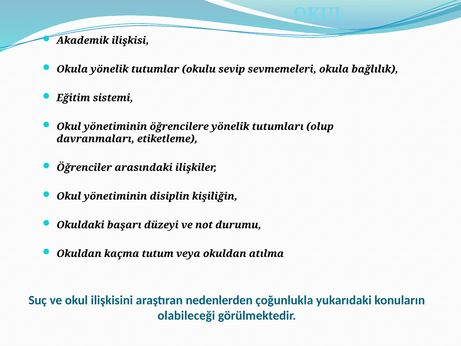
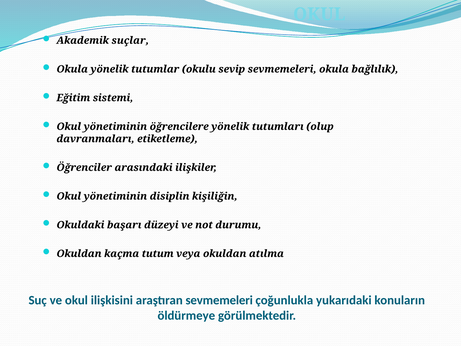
ilişkisi: ilişkisi -> suçlar
araştıran nedenlerden: nedenlerden -> sevmemeleri
olabileceği: olabileceği -> öldürmeye
